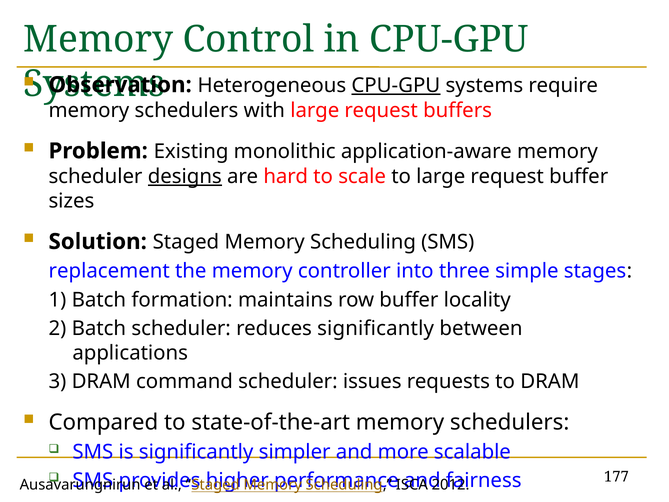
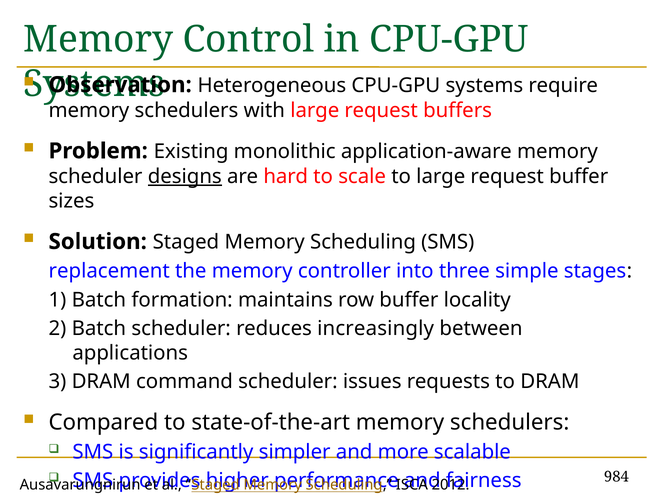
CPU-GPU at (396, 85) underline: present -> none
reduces significantly: significantly -> increasingly
177: 177 -> 984
